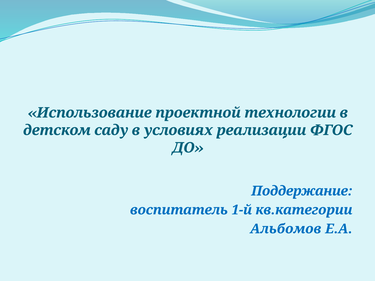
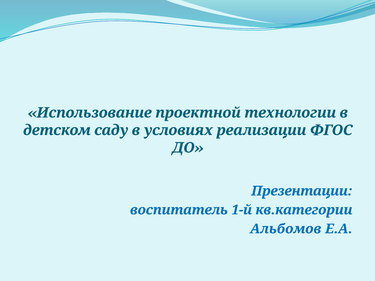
Поддержание: Поддержание -> Презентации
